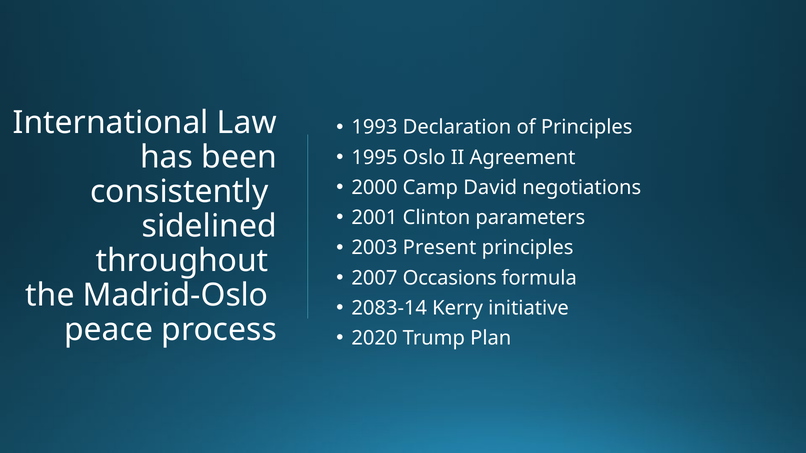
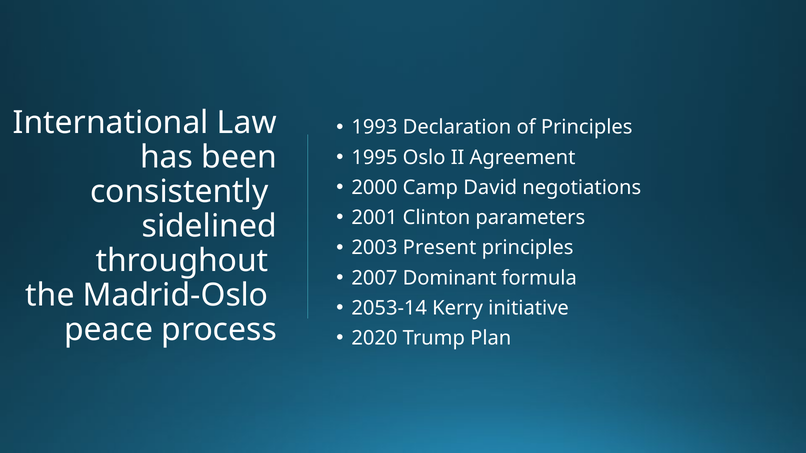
Occasions: Occasions -> Dominant
2083-14: 2083-14 -> 2053-14
